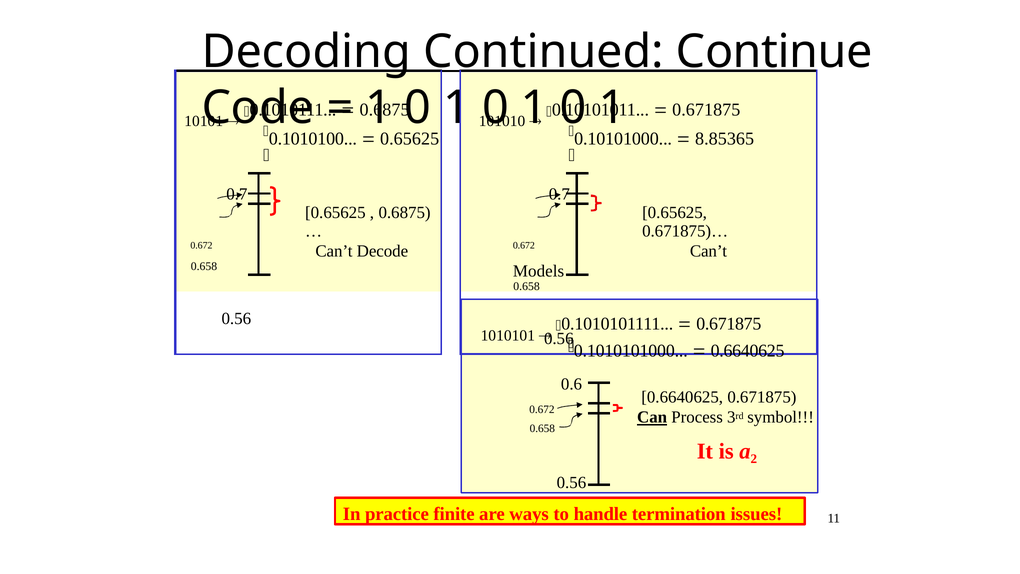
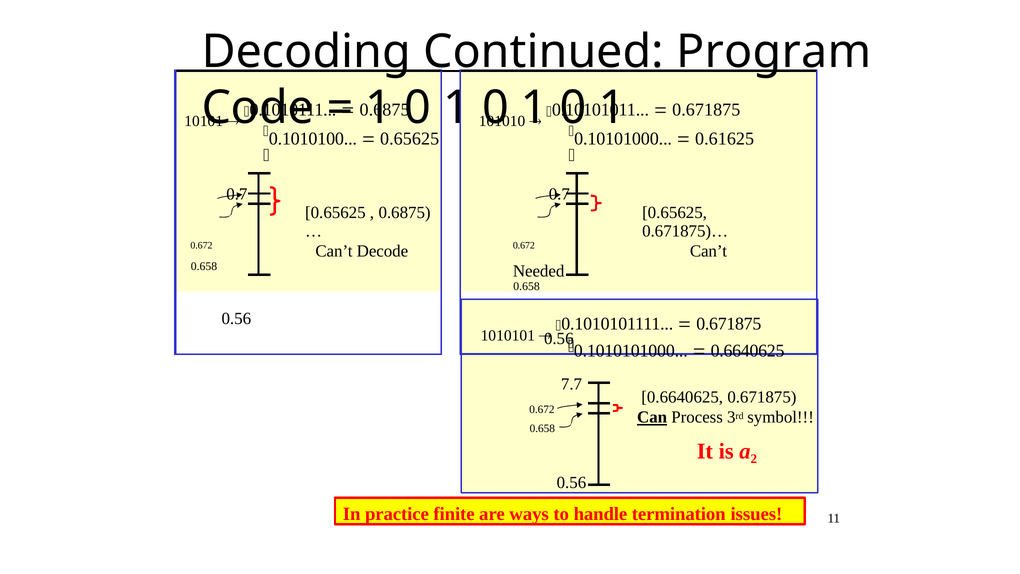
Continue: Continue -> Program
8.85365: 8.85365 -> 0.61625
Models: Models -> Needed
0.6: 0.6 -> 7.7
